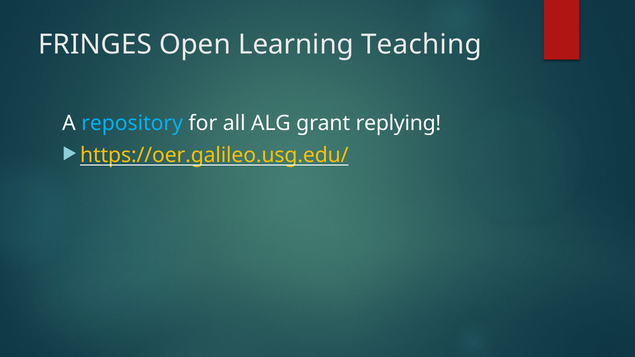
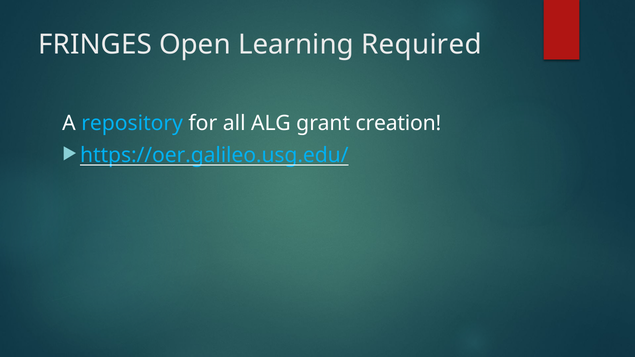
Teaching: Teaching -> Required
replying: replying -> creation
https://oer.galileo.usg.edu/ colour: yellow -> light blue
